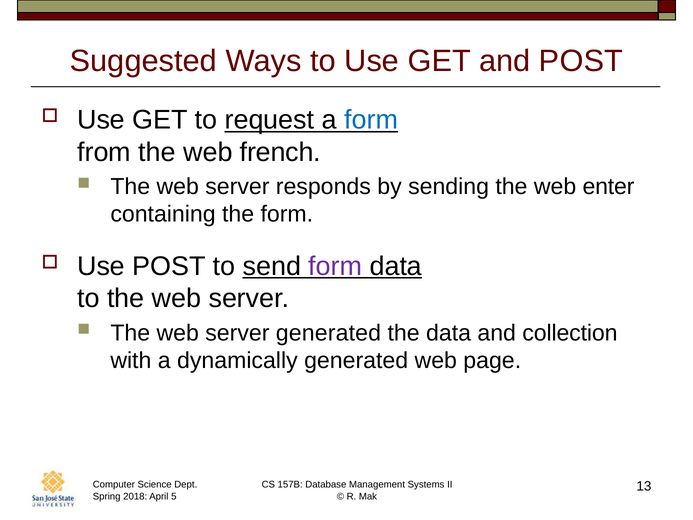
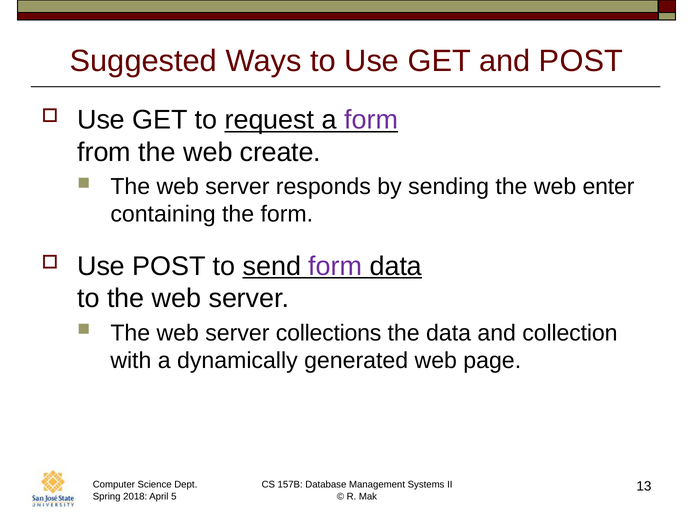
form at (371, 120) colour: blue -> purple
french: french -> create
server generated: generated -> collections
